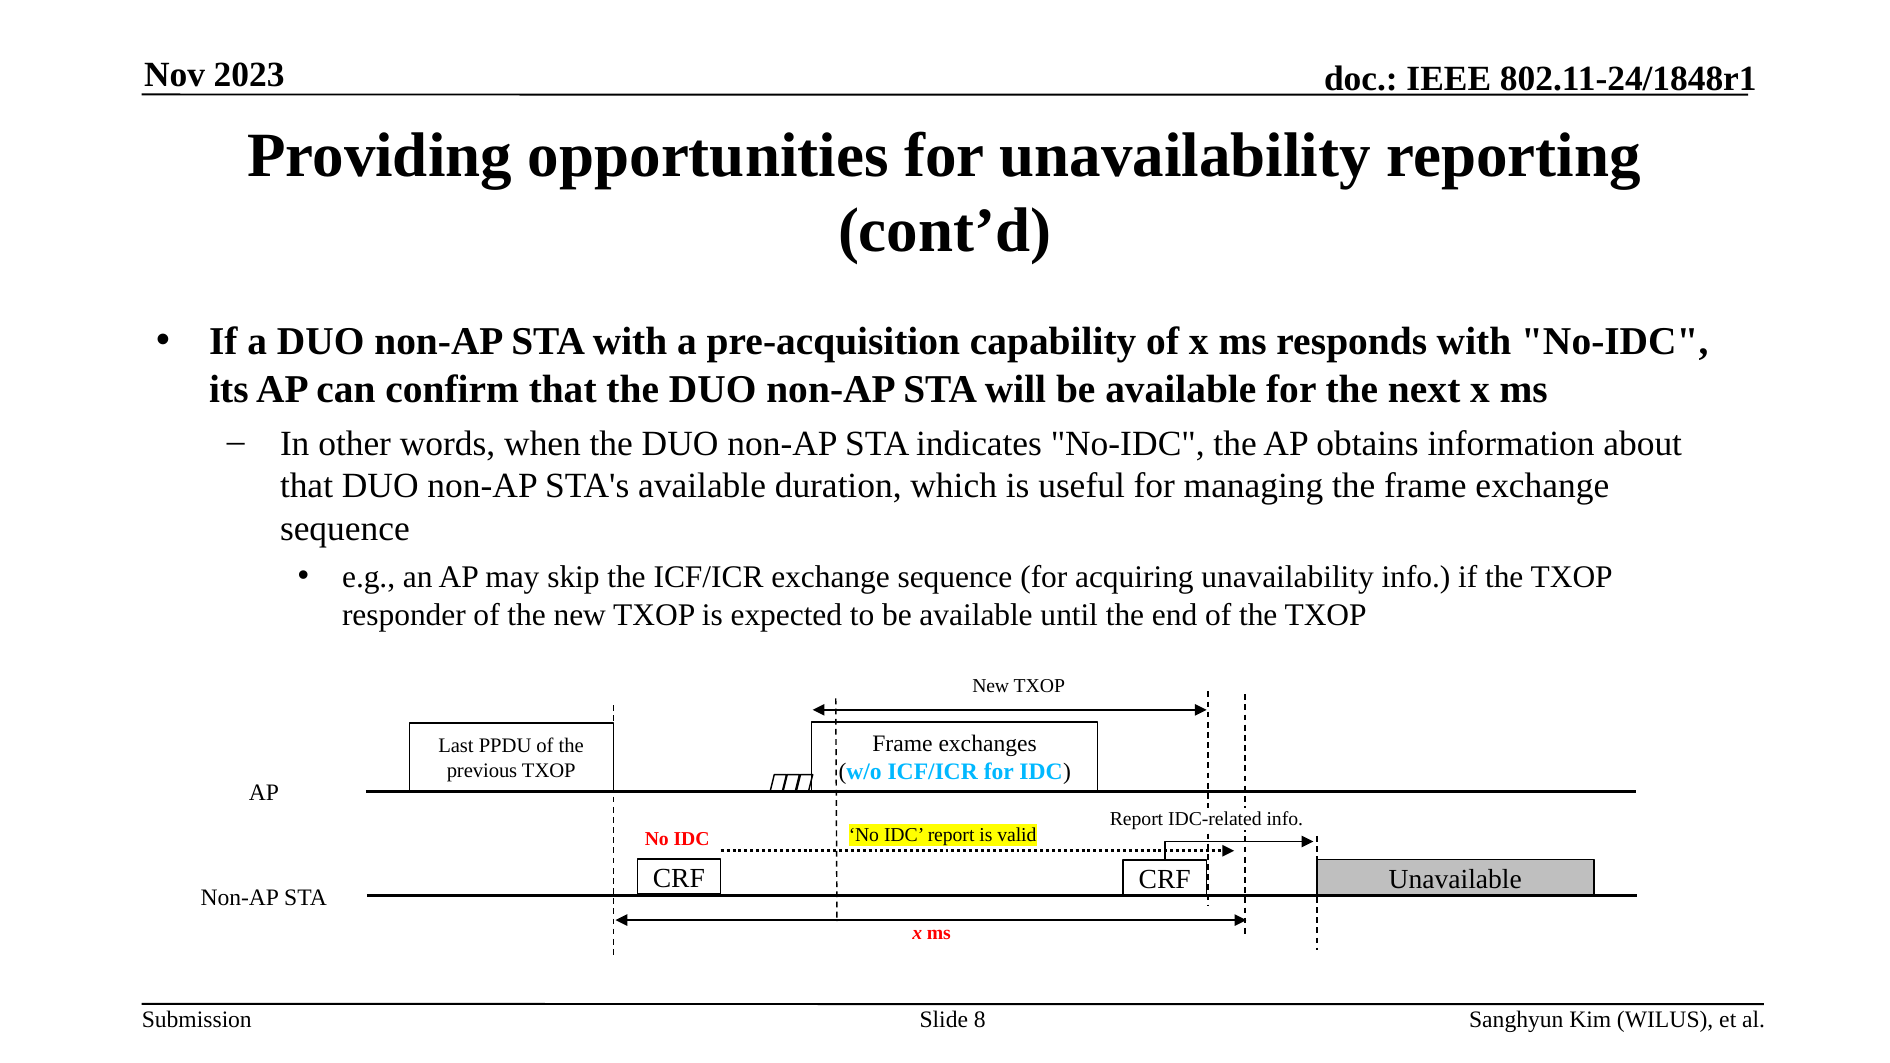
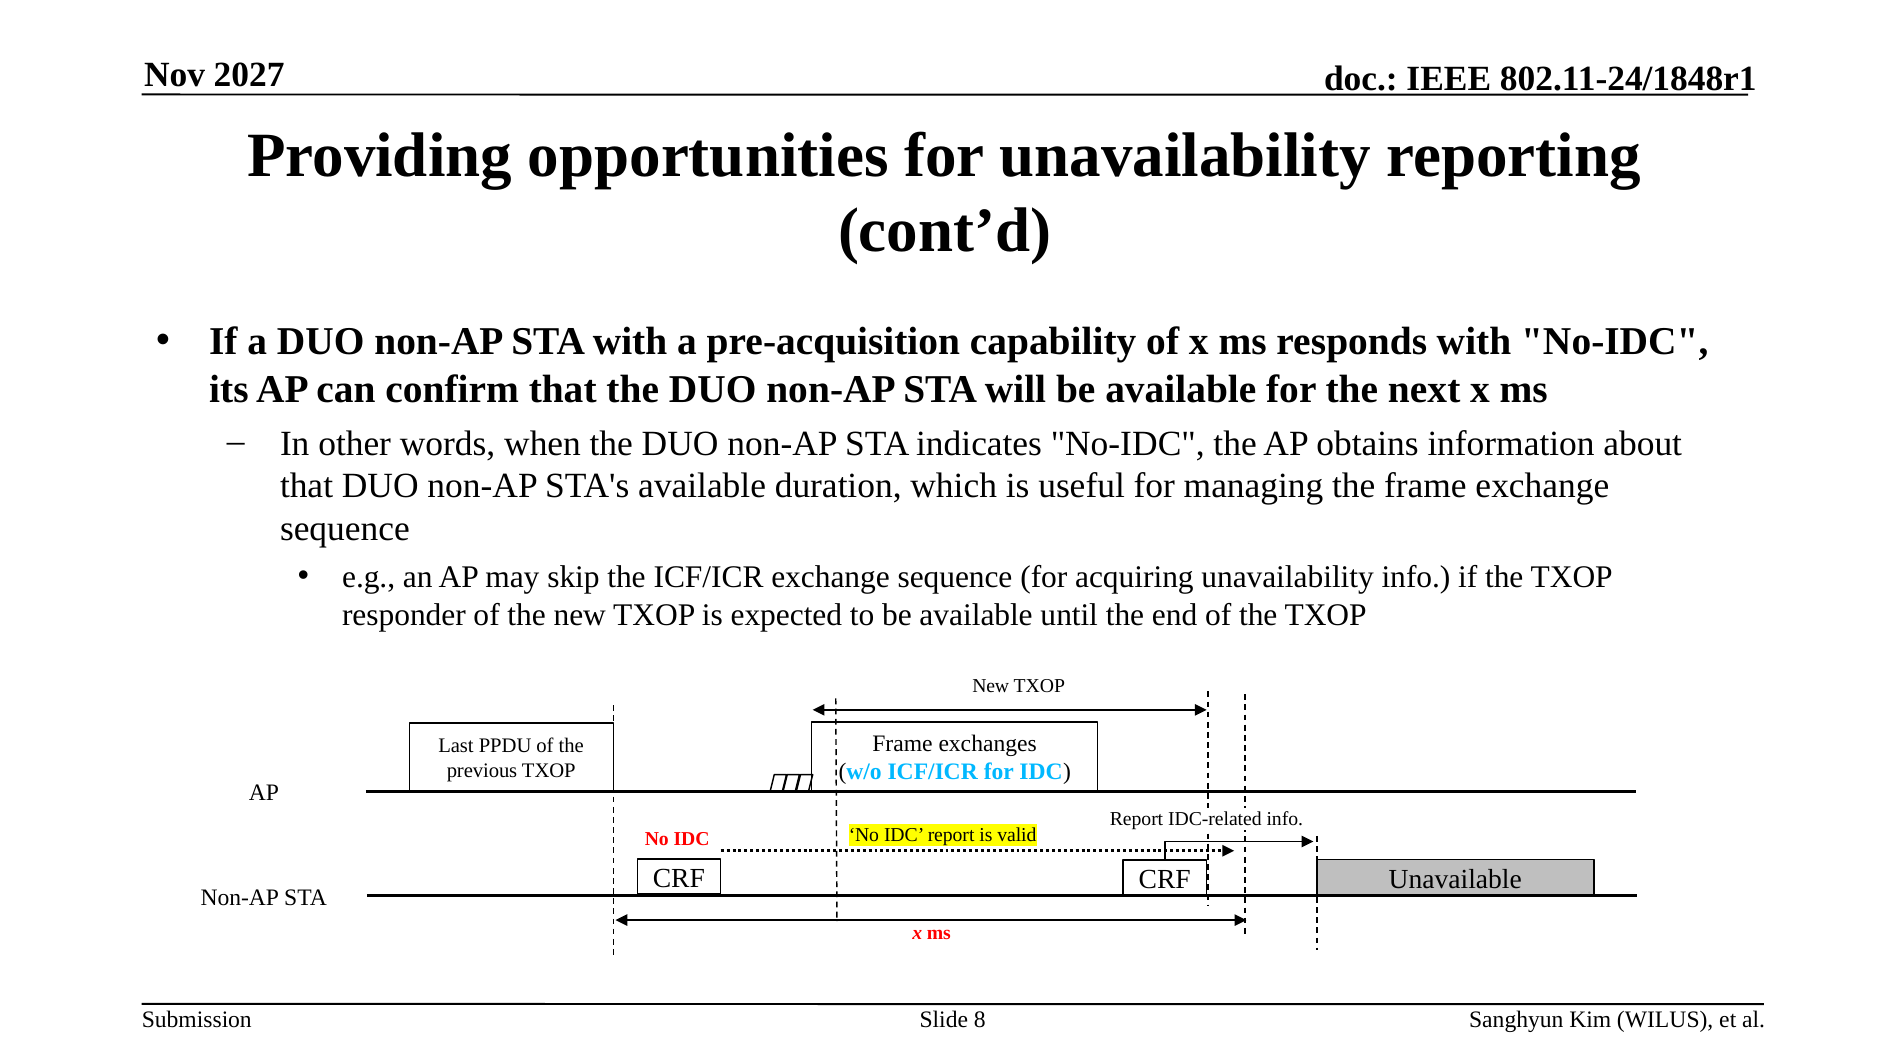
2023: 2023 -> 2027
